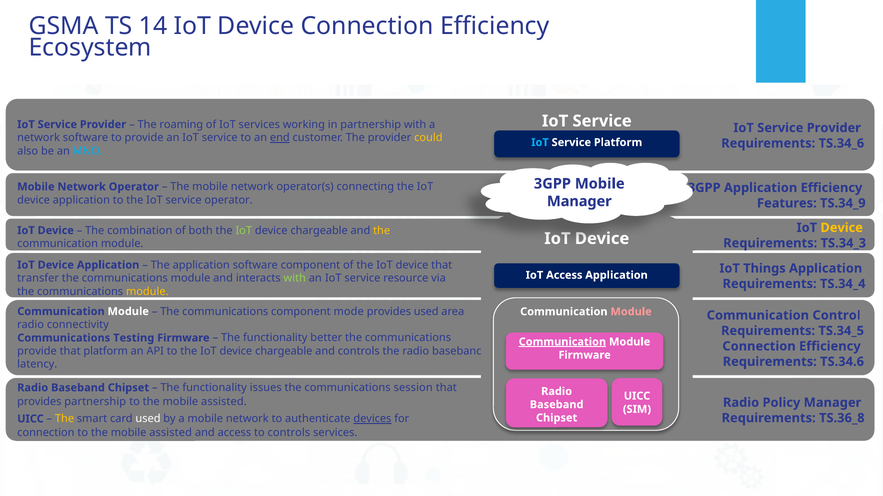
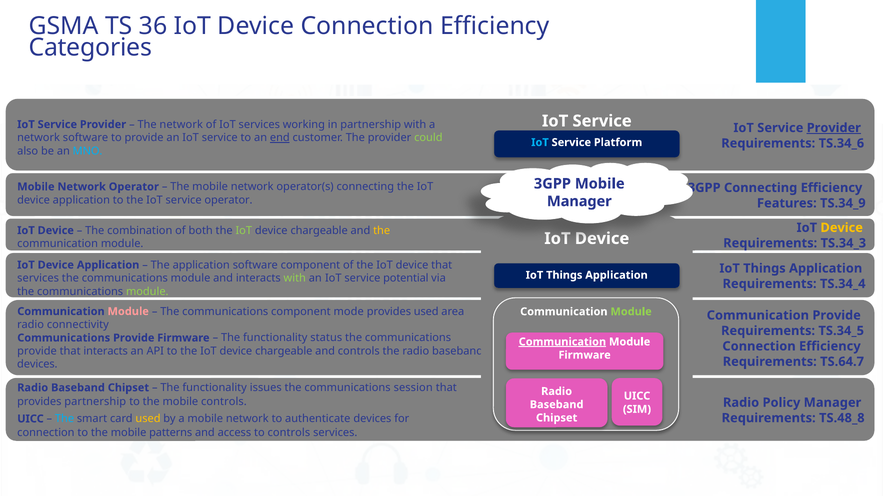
14: 14 -> 36
Ecosystem: Ecosystem -> Categories
The roaming: roaming -> network
Provider at (834, 128) underline: none -> present
could colour: yellow -> light green
Application at (761, 188): Application -> Connecting
Access at (564, 275): Access -> Things
transfer at (38, 279): transfer -> services
resource: resource -> potential
module at (147, 292) colour: yellow -> light green
Module at (128, 312) colour: white -> pink
Module at (631, 312) colour: pink -> light green
Communication Control: Control -> Provide
Testing at (134, 338): Testing -> Provide
better: better -> status
that platform: platform -> interacts
TS.34.6: TS.34.6 -> TS.64.7
latency at (37, 365): latency -> devices
assisted at (224, 402): assisted -> controls
TS.36_8: TS.36_8 -> TS.48_8
The at (65, 419) colour: yellow -> light blue
used at (148, 419) colour: white -> yellow
devices at (372, 419) underline: present -> none
assisted at (171, 433): assisted -> patterns
